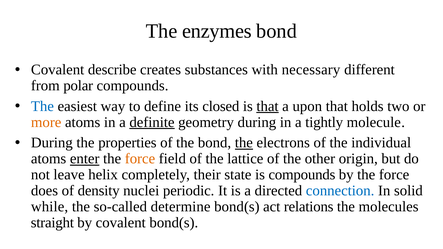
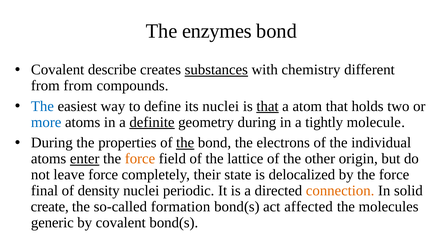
substances underline: none -> present
necessary: necessary -> chemistry
from polar: polar -> from
its closed: closed -> nuclei
upon: upon -> atom
more colour: orange -> blue
the at (185, 143) underline: none -> present
the at (244, 143) underline: present -> none
leave helix: helix -> force
is compounds: compounds -> delocalized
does: does -> final
connection colour: blue -> orange
while: while -> create
determine: determine -> formation
relations: relations -> affected
straight: straight -> generic
